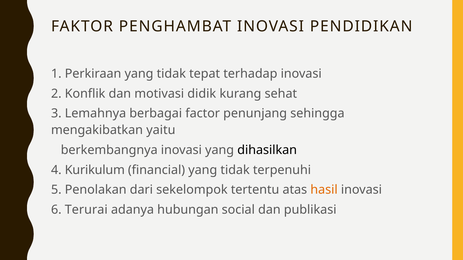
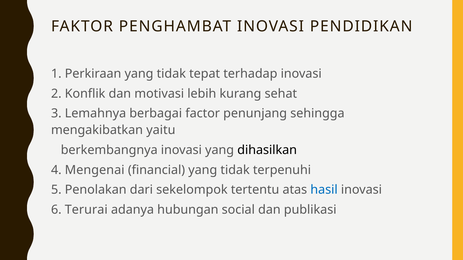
didik: didik -> lebih
Kurikulum: Kurikulum -> Mengenai
hasil colour: orange -> blue
